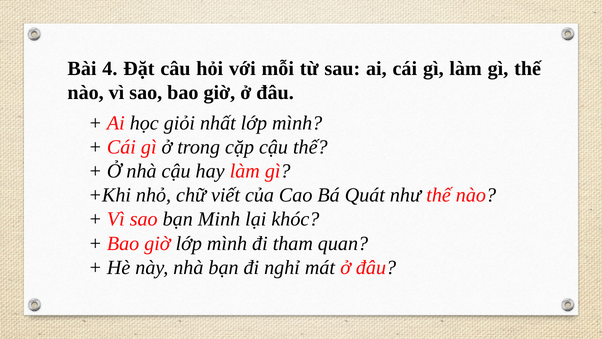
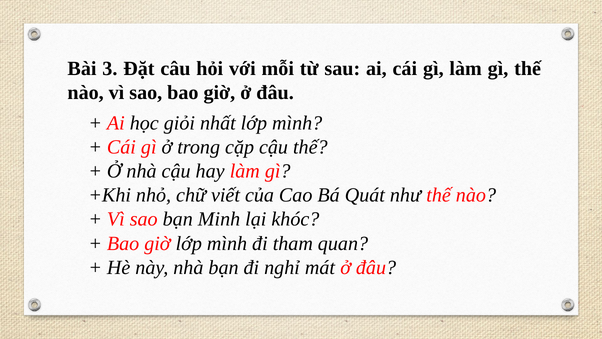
4: 4 -> 3
